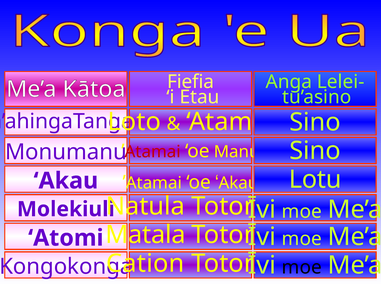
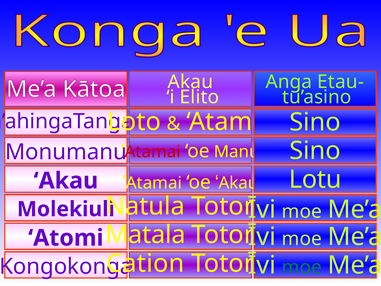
Lelei-: Lelei- -> Etau-
Kātoa Fiefia: Fiefia -> Akau
Etau: Etau -> Elito
moe at (302, 267) colour: black -> green
